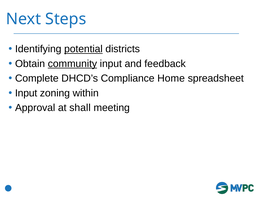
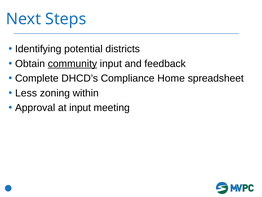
potential underline: present -> none
Input at (26, 93): Input -> Less
at shall: shall -> input
